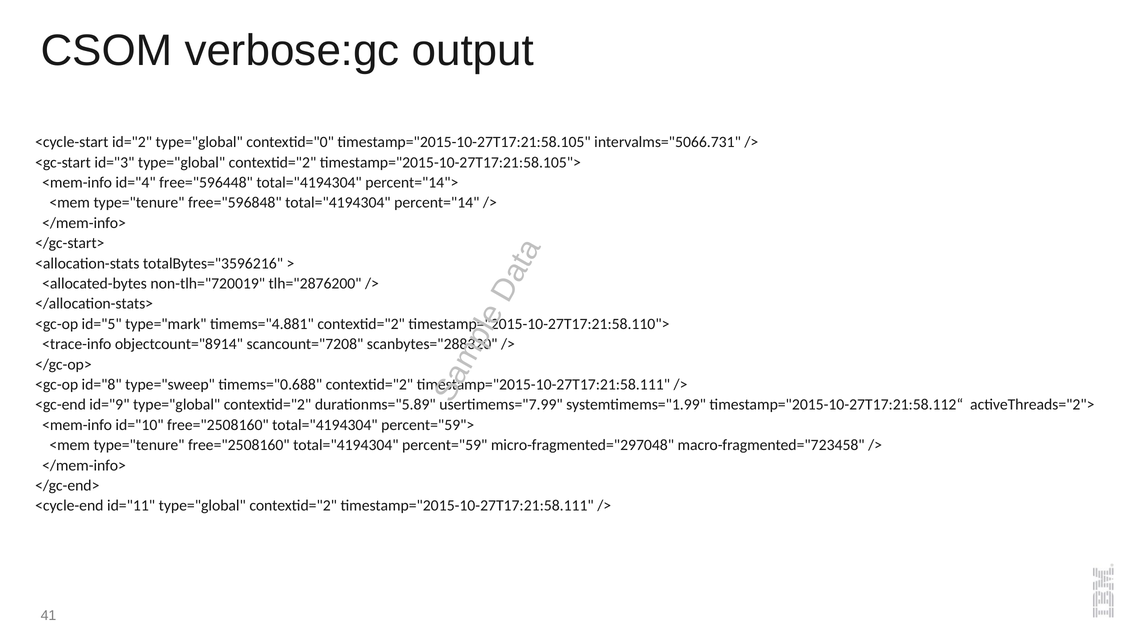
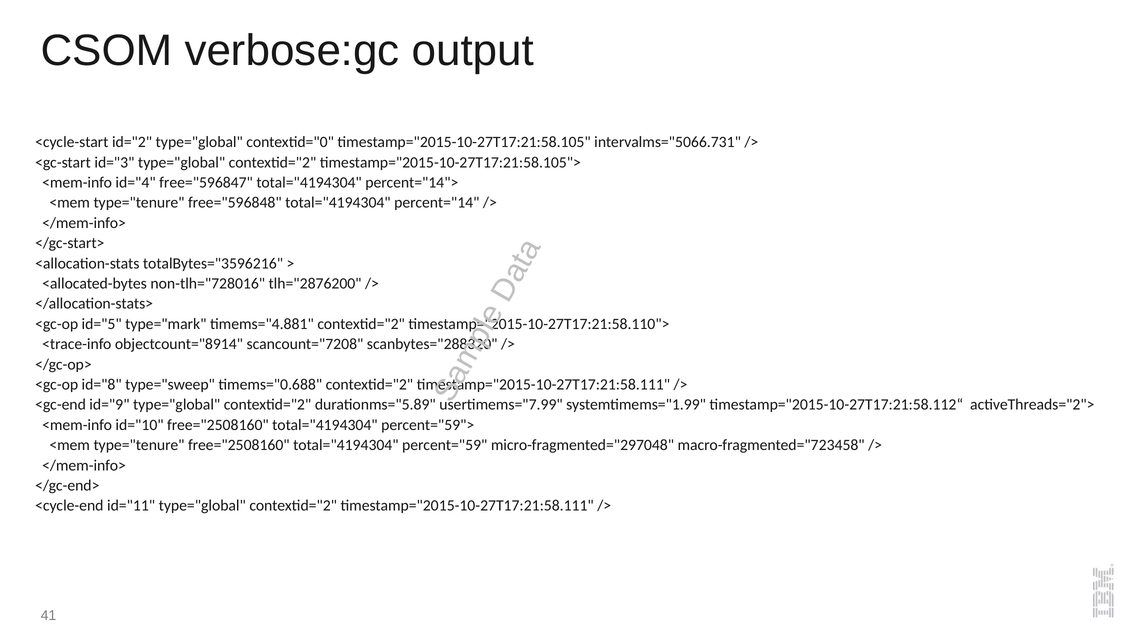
free="596448: free="596448 -> free="596847
non-tlh="720019: non-tlh="720019 -> non-tlh="728016
